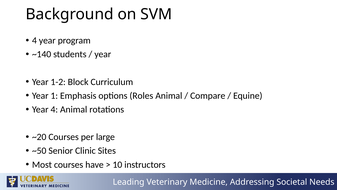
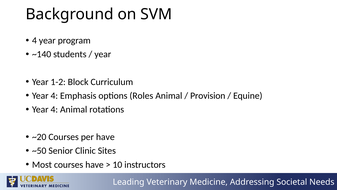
1 at (54, 95): 1 -> 4
Compare: Compare -> Provision
per large: large -> have
